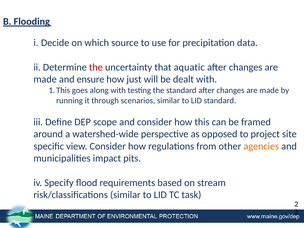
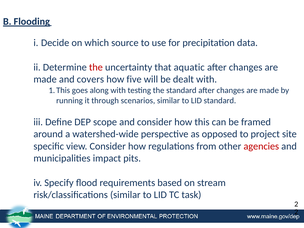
ensure: ensure -> covers
just: just -> five
agencies colour: orange -> red
